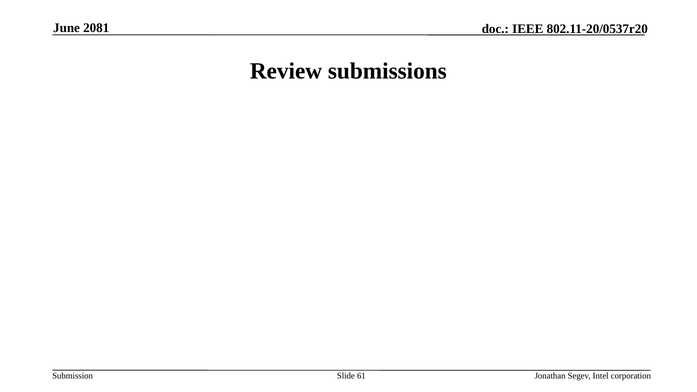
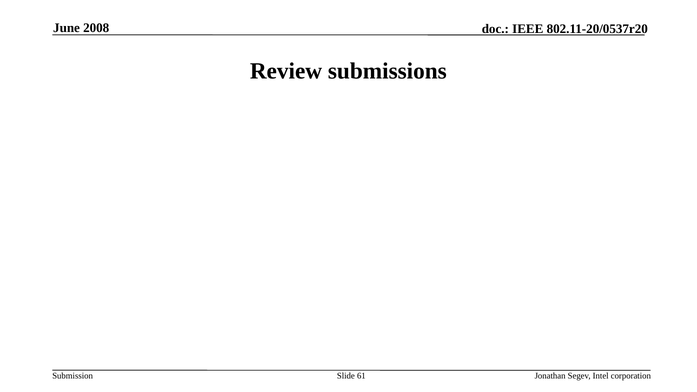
2081: 2081 -> 2008
